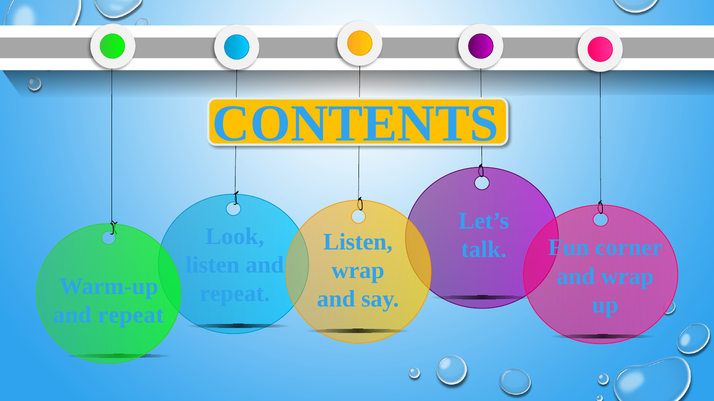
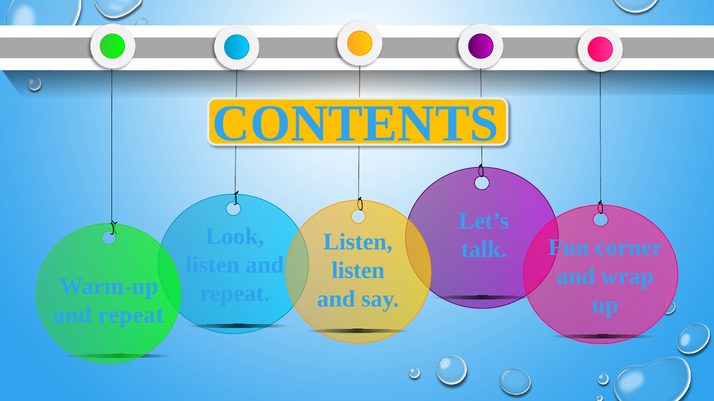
wrap at (358, 271): wrap -> listen
